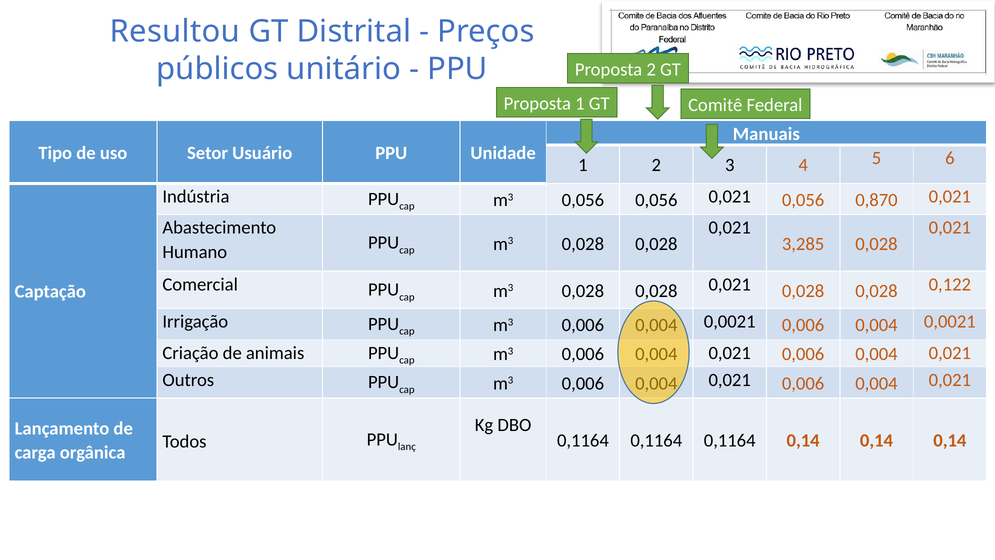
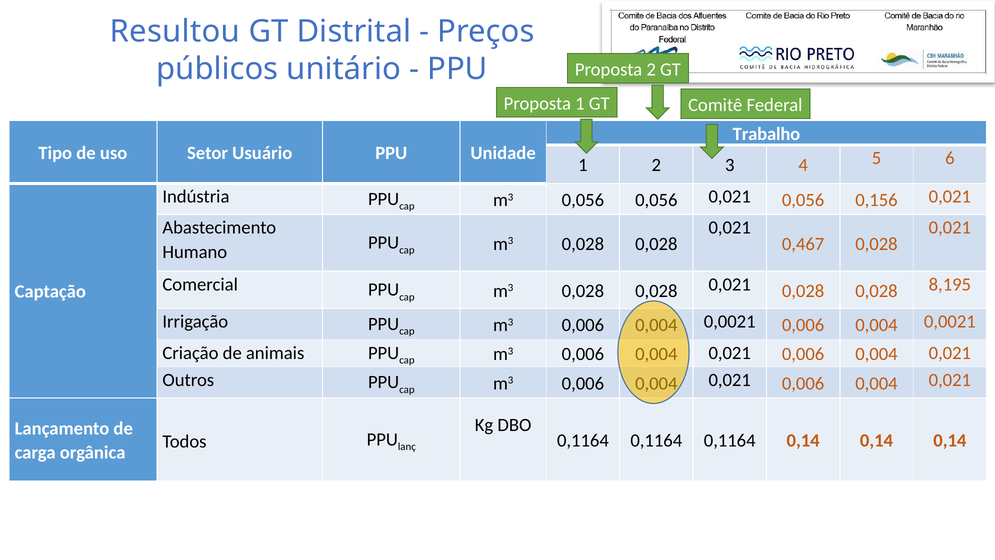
Manuais: Manuais -> Trabalho
0,870: 0,870 -> 0,156
3,285: 3,285 -> 0,467
0,122: 0,122 -> 8,195
